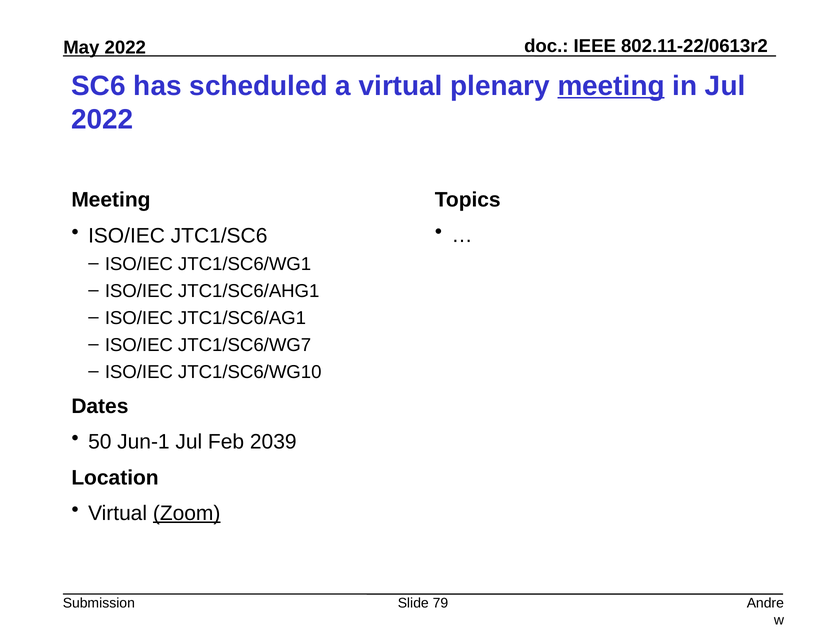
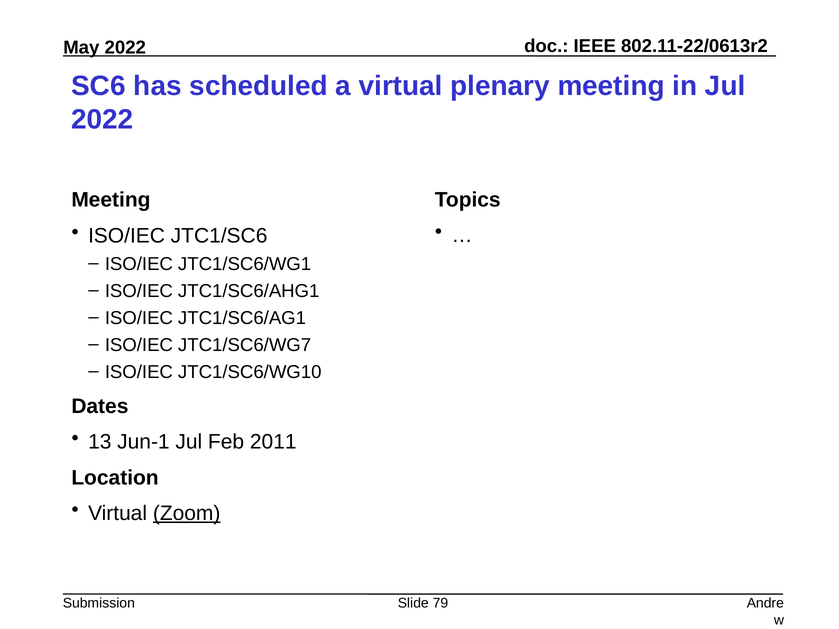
meeting at (611, 86) underline: present -> none
50: 50 -> 13
2039: 2039 -> 2011
